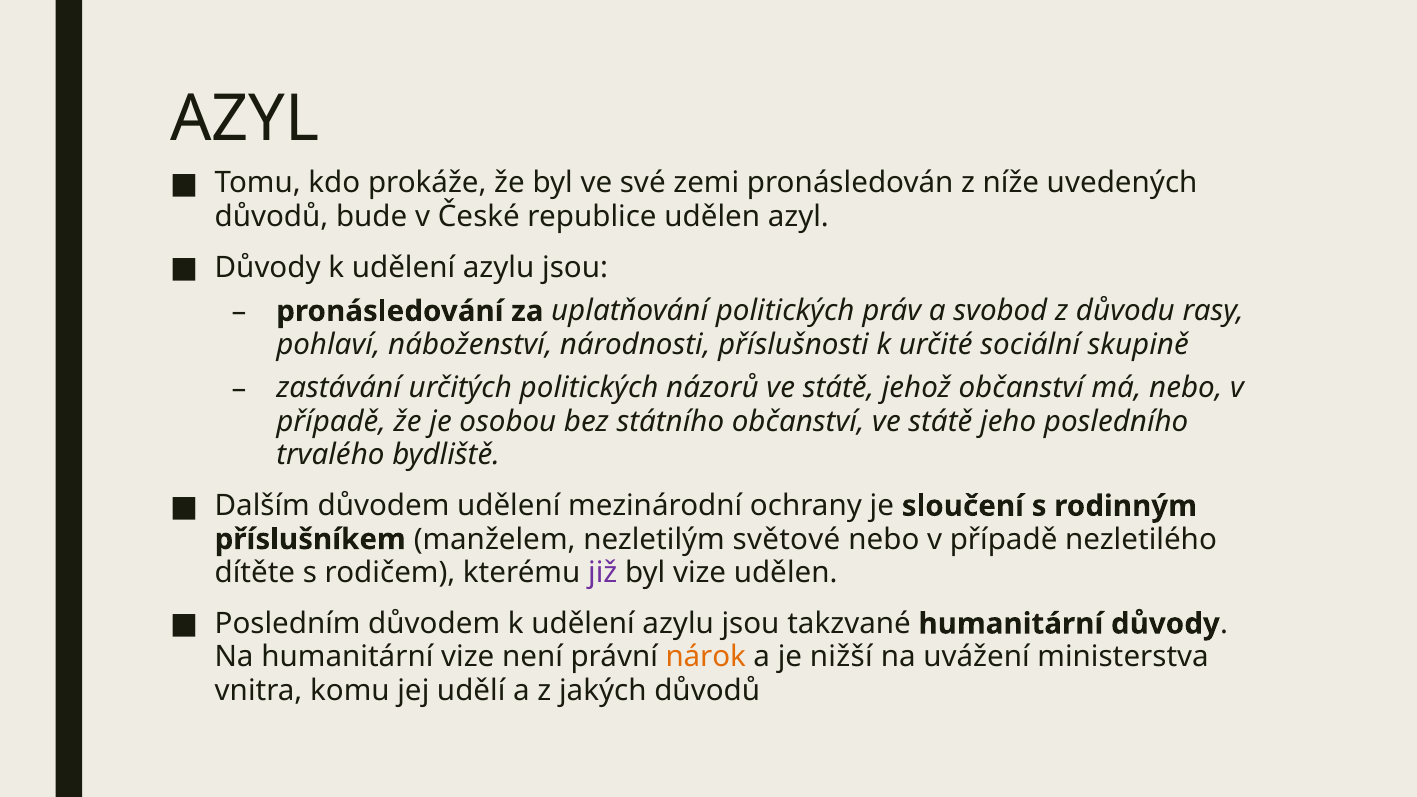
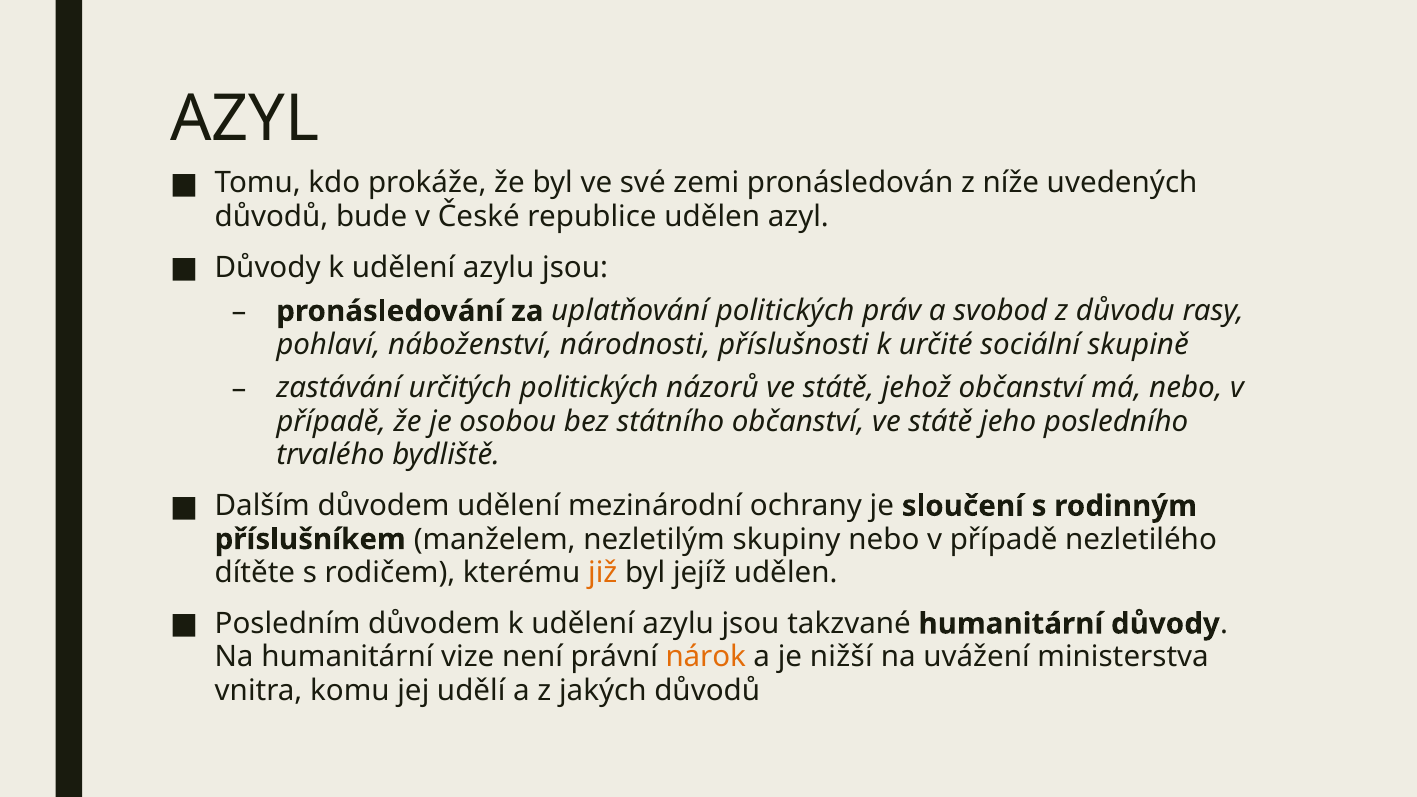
světové: světové -> skupiny
již colour: purple -> orange
byl vize: vize -> jejíž
